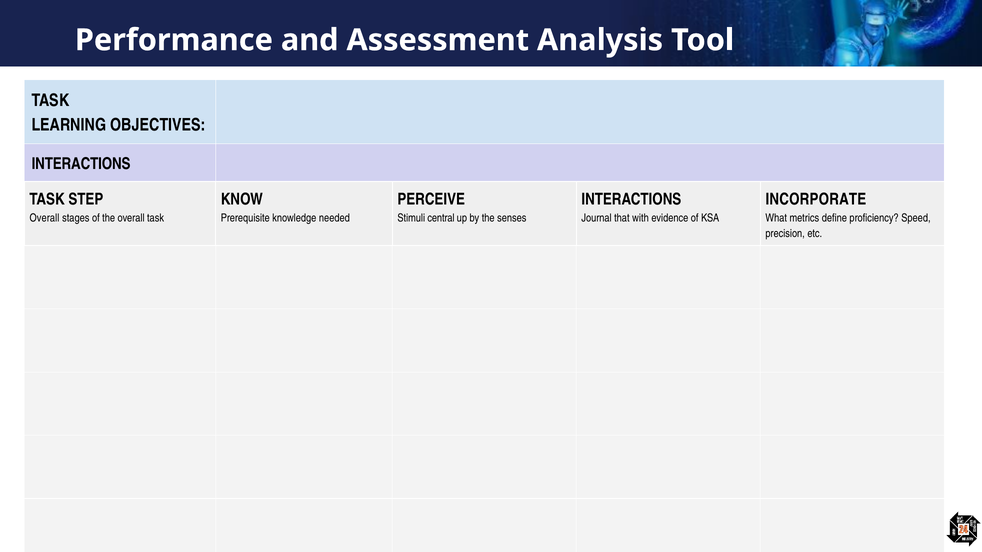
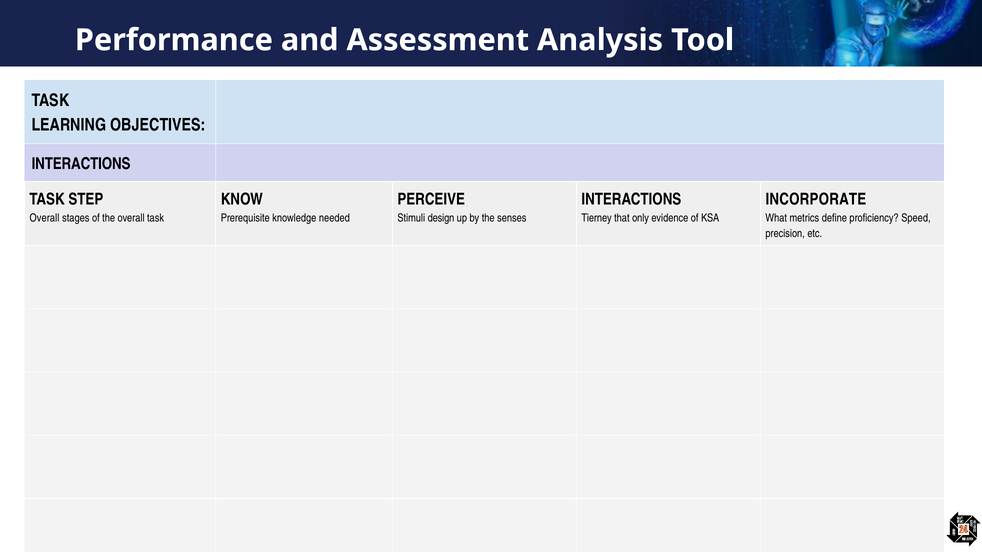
central: central -> design
Journal: Journal -> Tierney
with: with -> only
